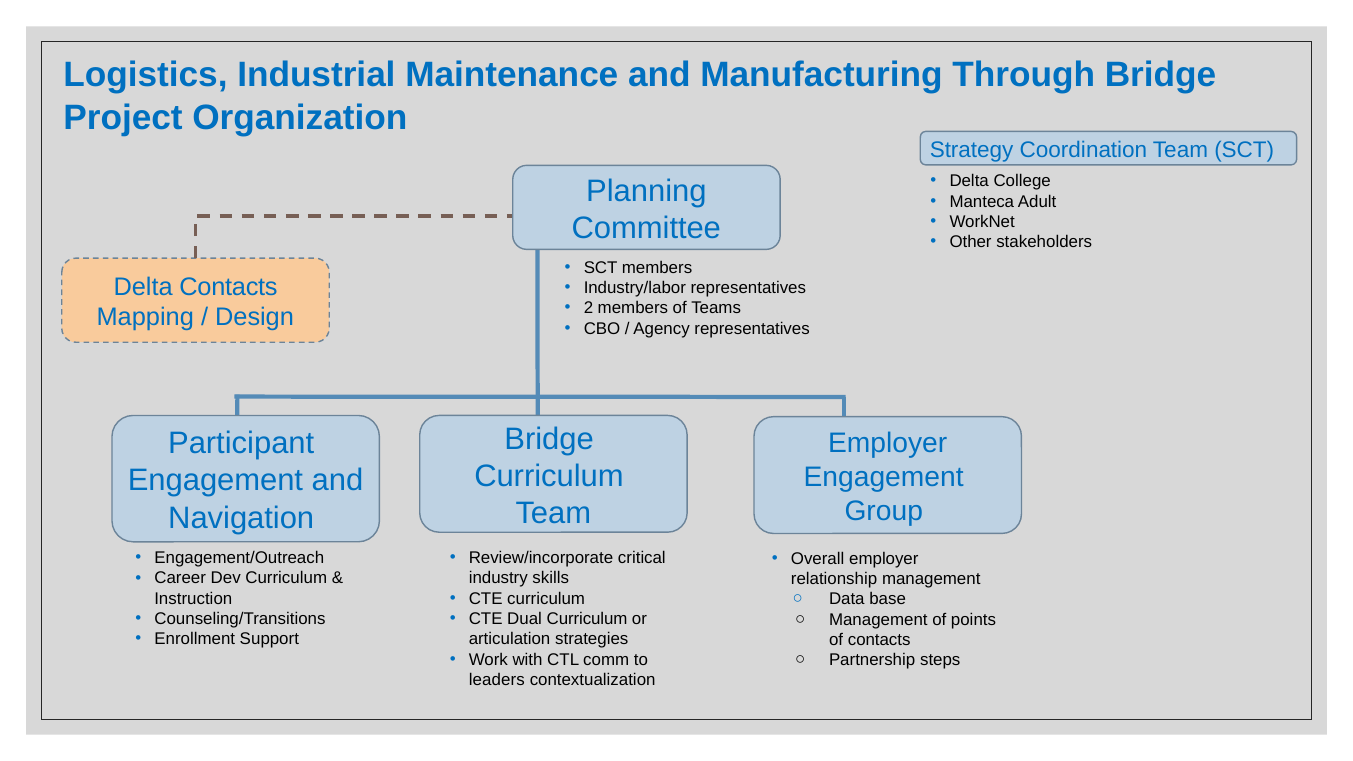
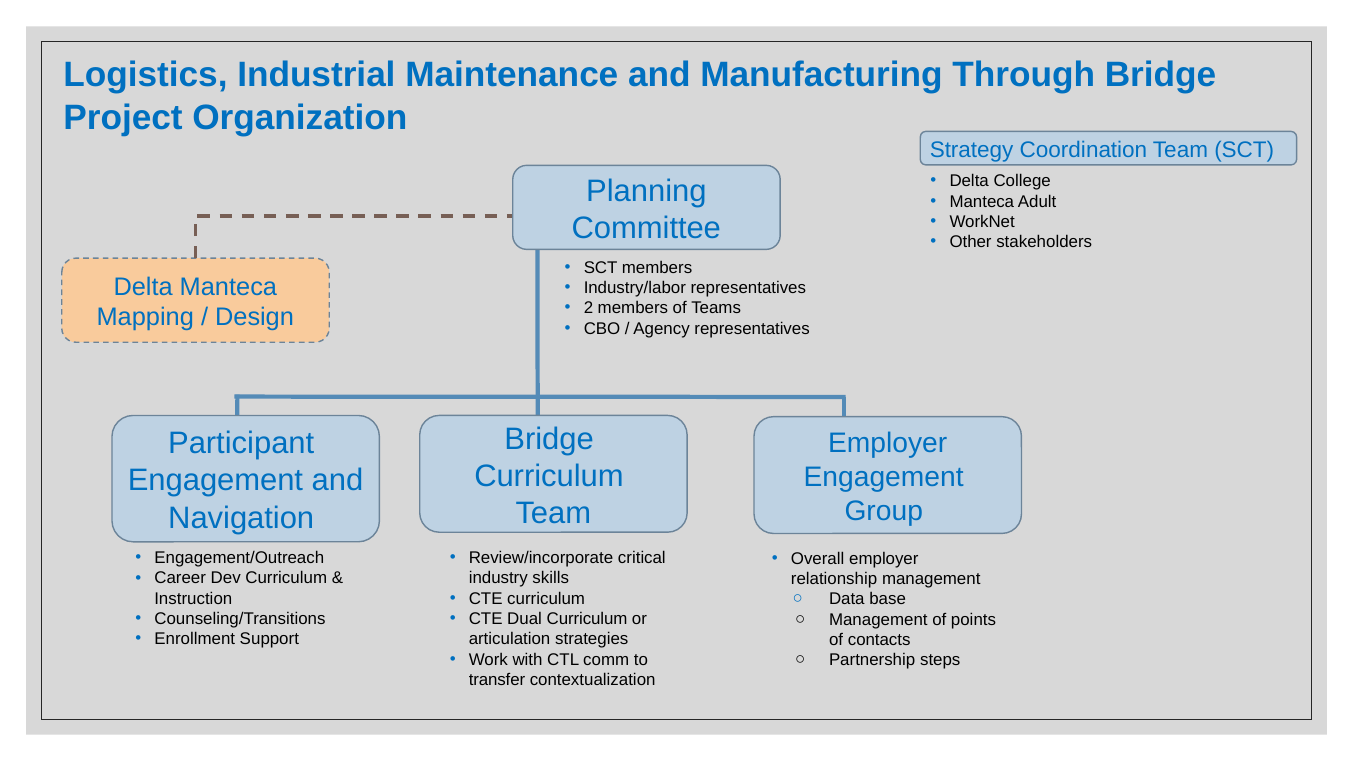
Delta Contacts: Contacts -> Manteca
leaders: leaders -> transfer
